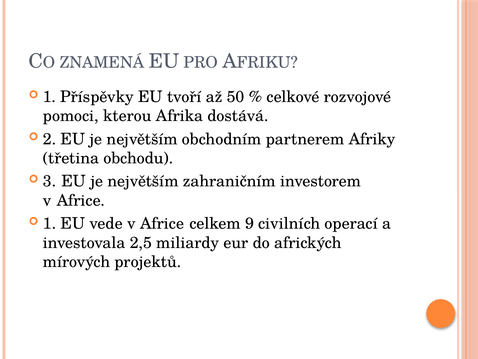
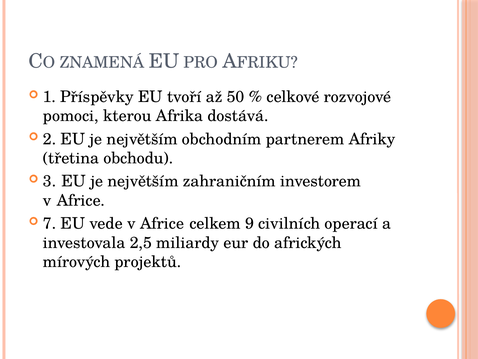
1 at (50, 223): 1 -> 7
